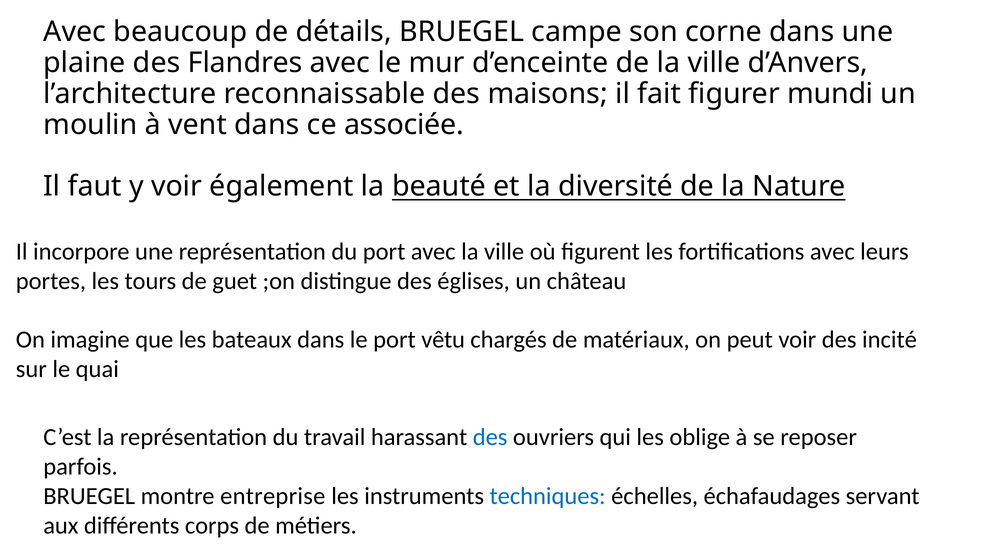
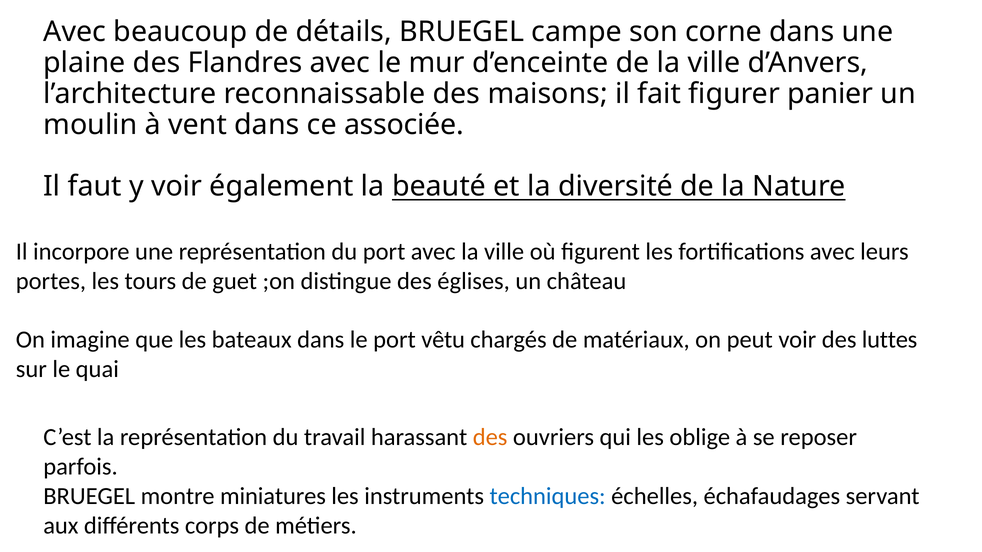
mundi: mundi -> panier
incité: incité -> luttes
des at (490, 438) colour: blue -> orange
entreprise: entreprise -> miniatures
